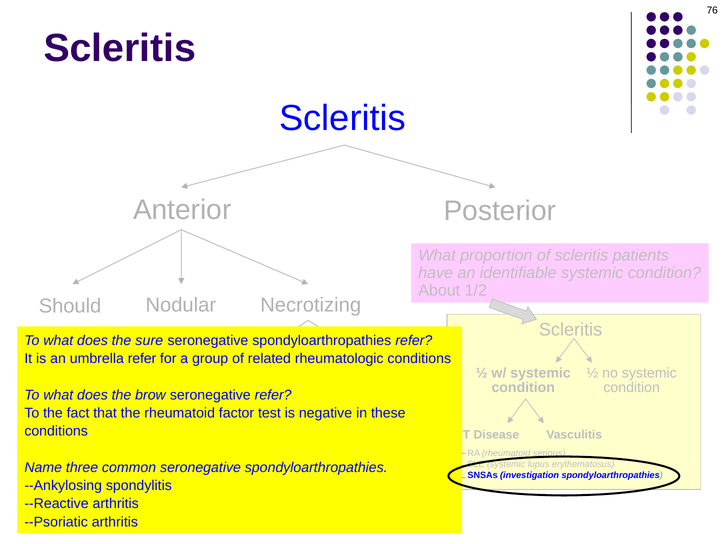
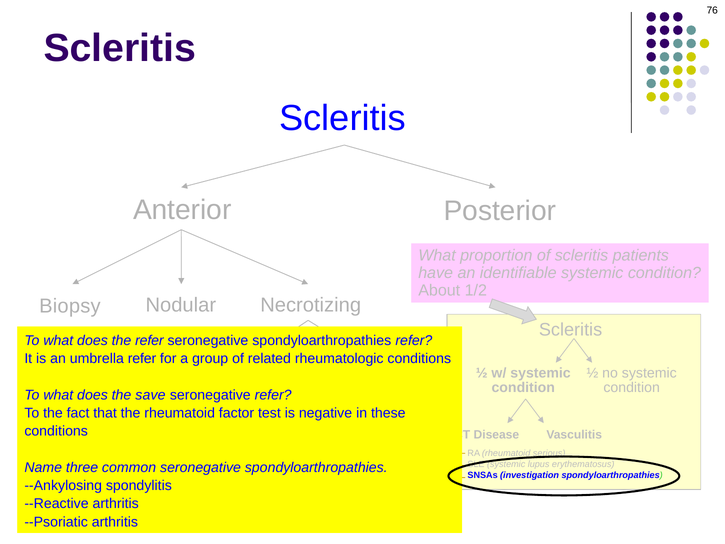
Should: Should -> Biopsy
the sure: sure -> refer
brow: brow -> save
